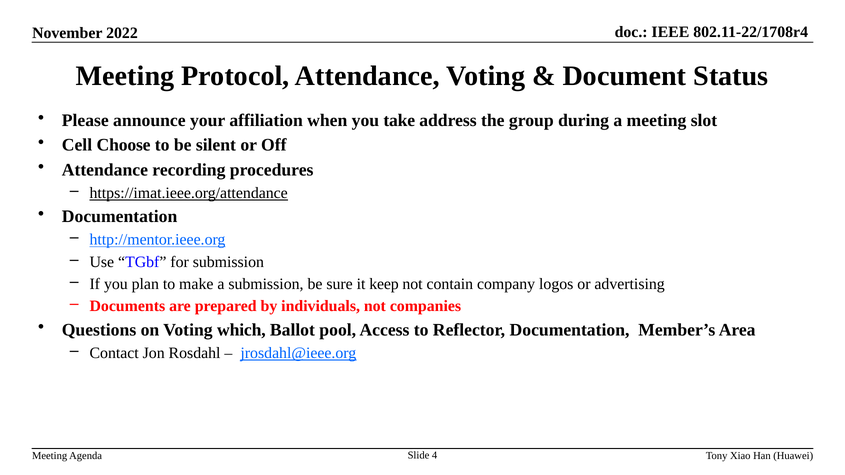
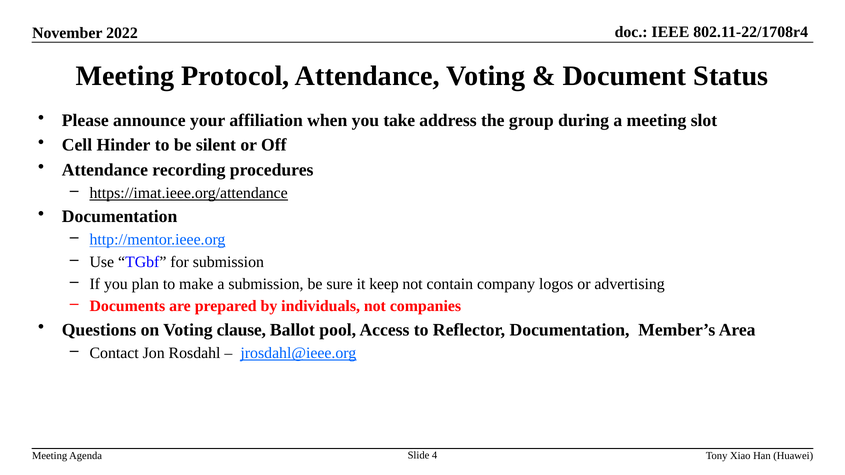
Choose: Choose -> Hinder
which: which -> clause
